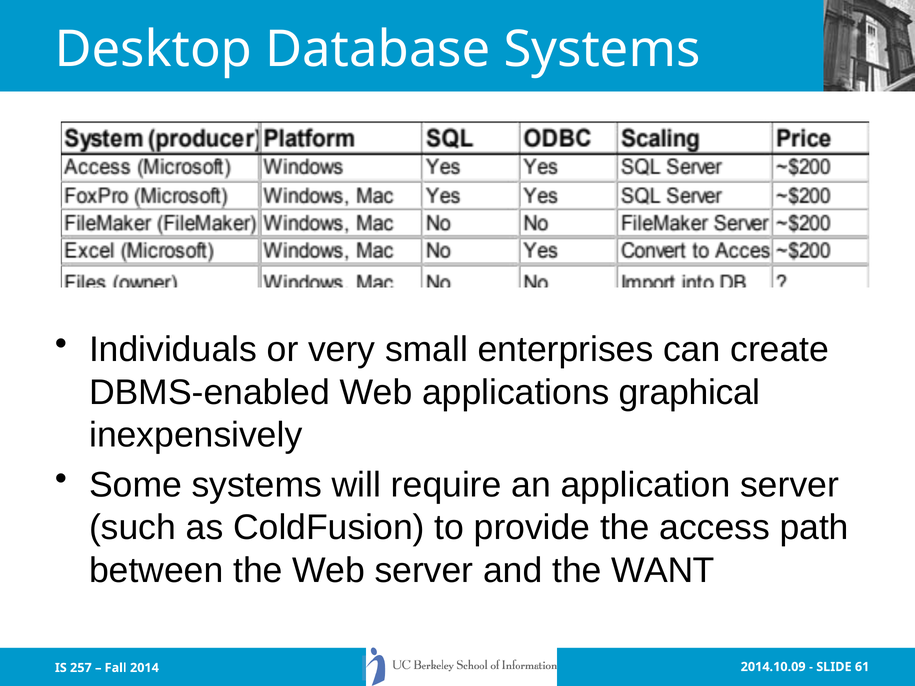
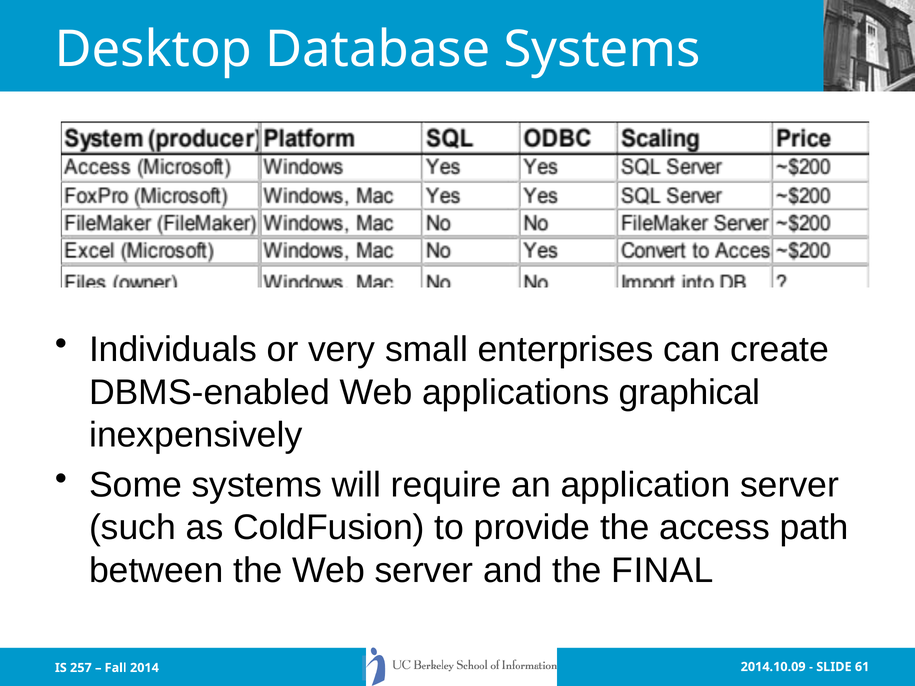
WANT: WANT -> FINAL
